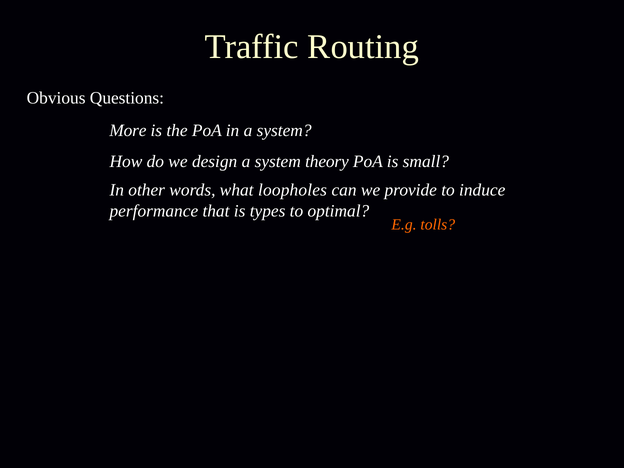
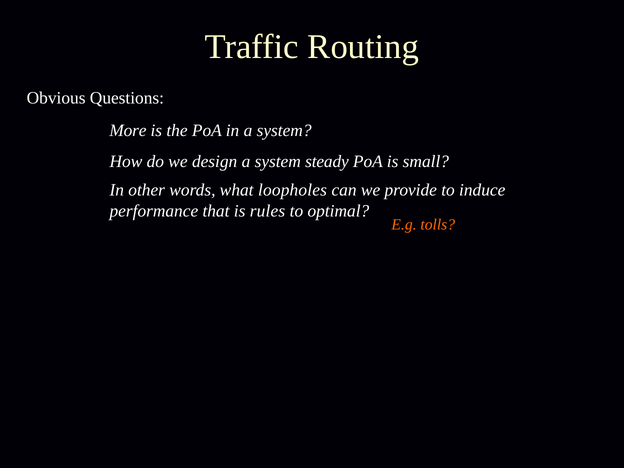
theory: theory -> steady
types: types -> rules
